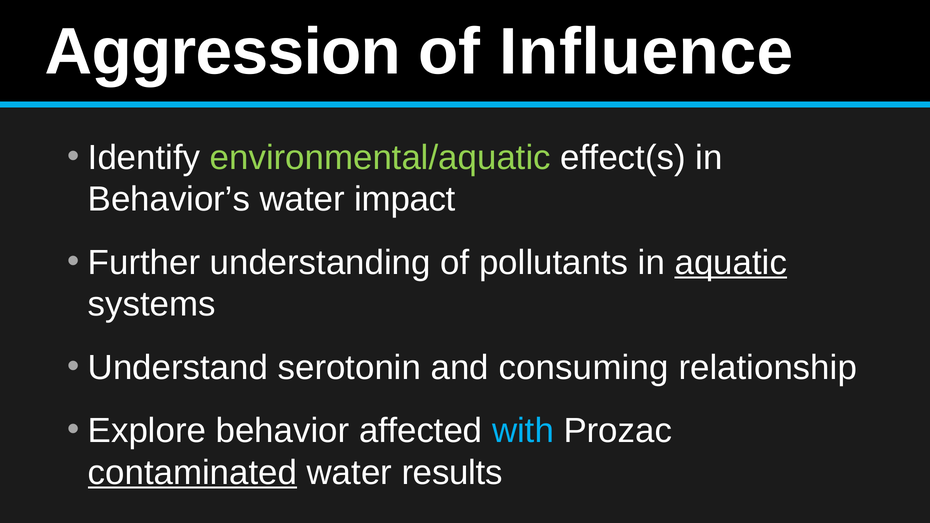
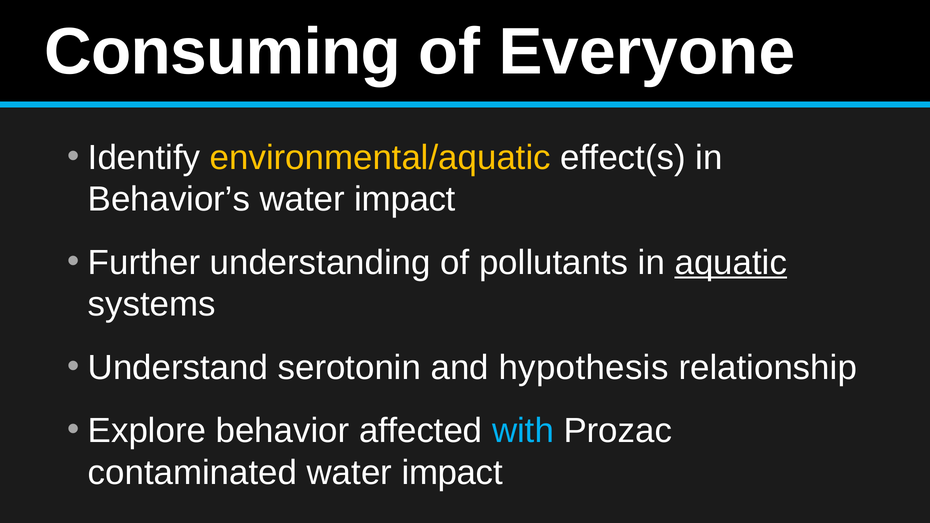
Aggression: Aggression -> Consuming
Influence: Influence -> Everyone
environmental/aquatic colour: light green -> yellow
consuming: consuming -> hypothesis
contaminated underline: present -> none
results at (452, 473): results -> impact
